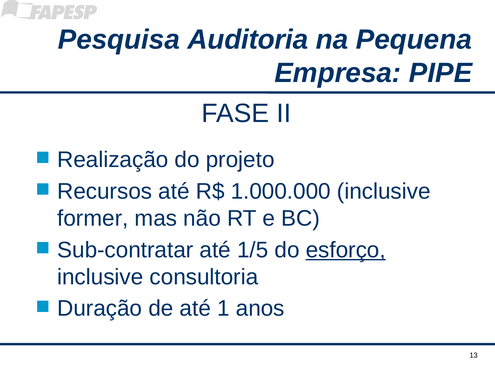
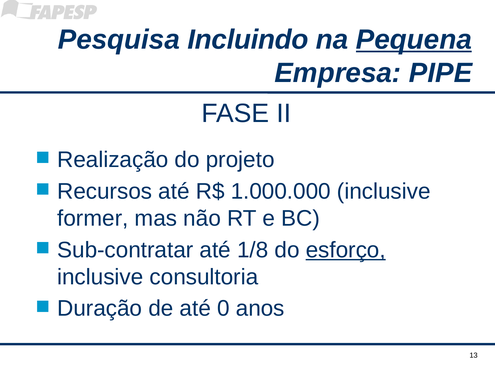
Auditoria: Auditoria -> Incluindo
Pequena underline: none -> present
1/5: 1/5 -> 1/8
1: 1 -> 0
